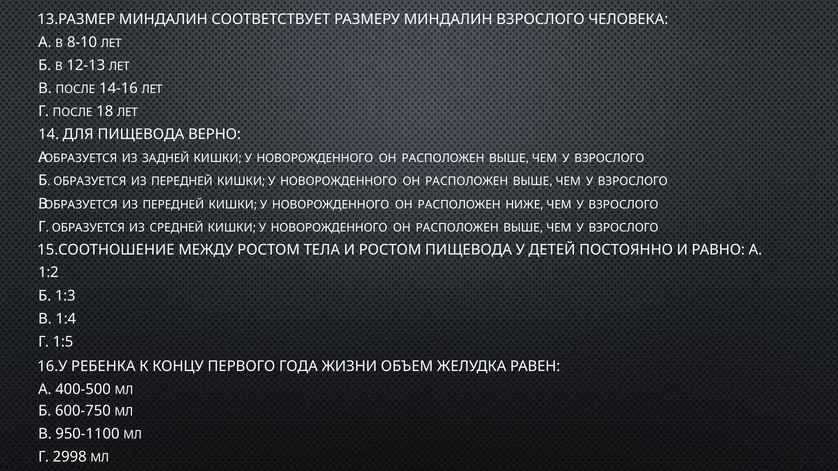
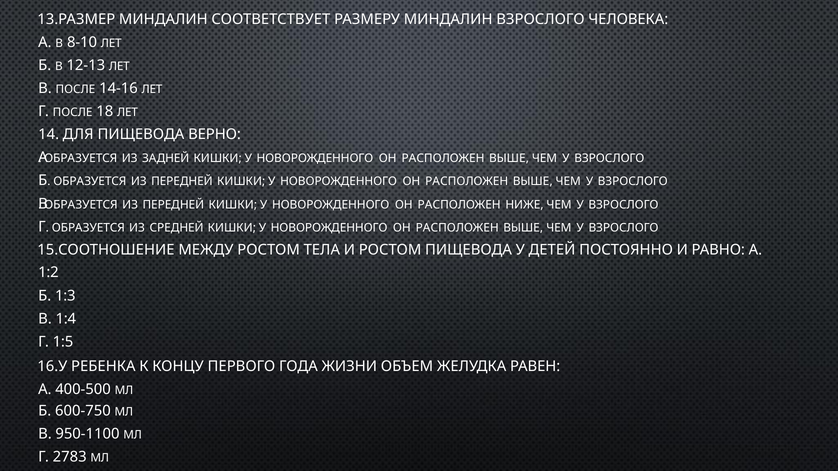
2998: 2998 -> 2783
